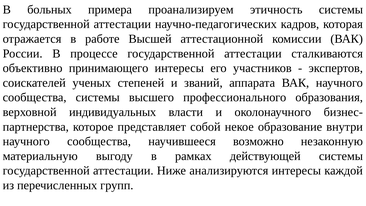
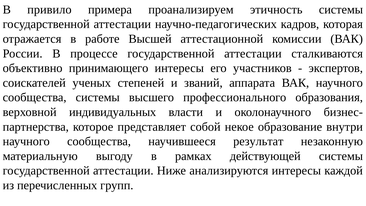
больных: больных -> привило
возможно: возможно -> результат
